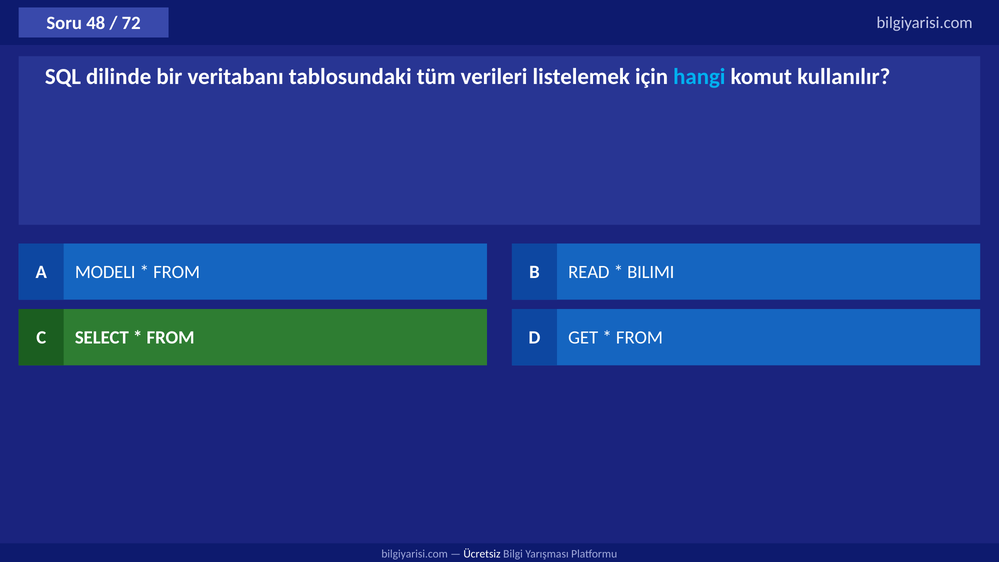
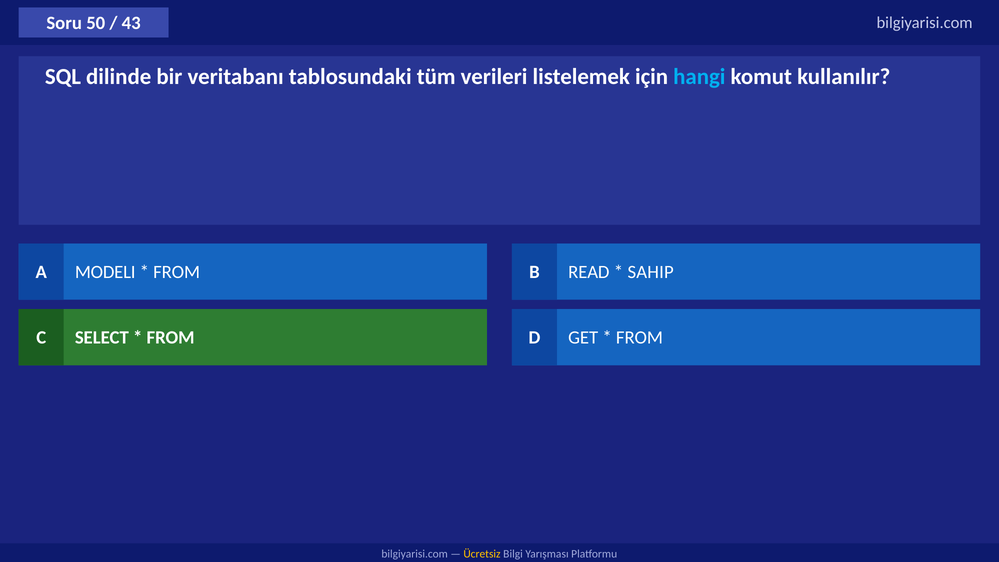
48: 48 -> 50
72: 72 -> 43
BILIMI: BILIMI -> SAHIP
Ücretsiz colour: white -> yellow
